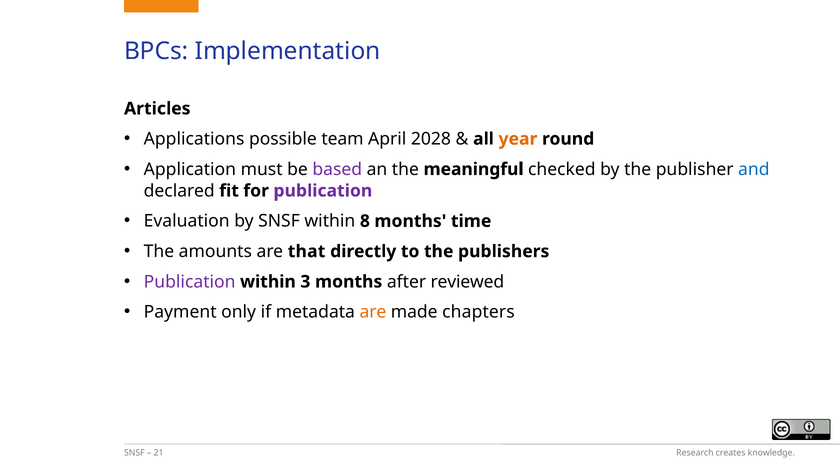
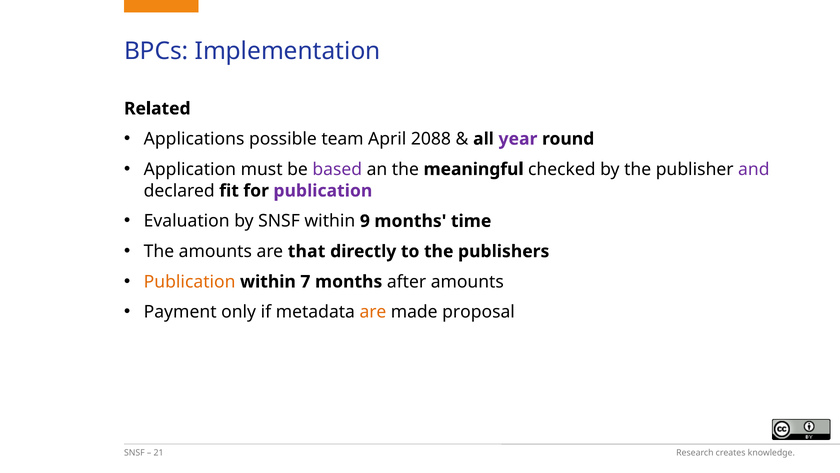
Articles: Articles -> Related
2028: 2028 -> 2088
year colour: orange -> purple
and colour: blue -> purple
8: 8 -> 9
Publication at (190, 282) colour: purple -> orange
3: 3 -> 7
after reviewed: reviewed -> amounts
chapters: chapters -> proposal
